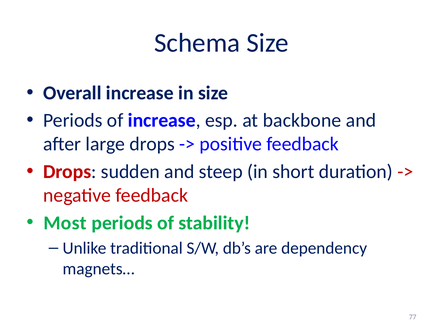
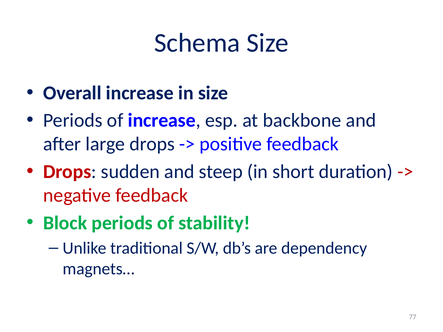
Most: Most -> Block
